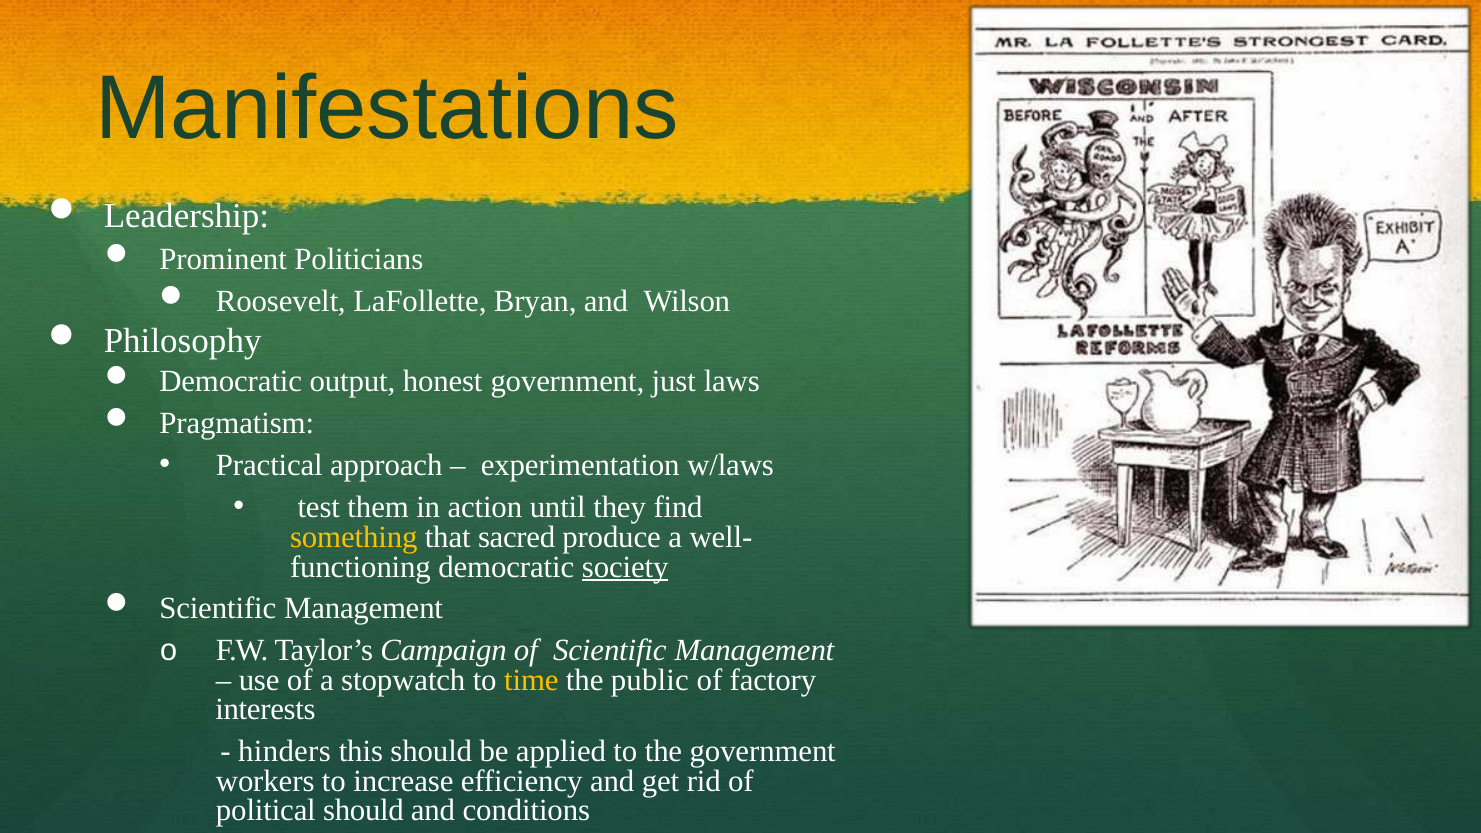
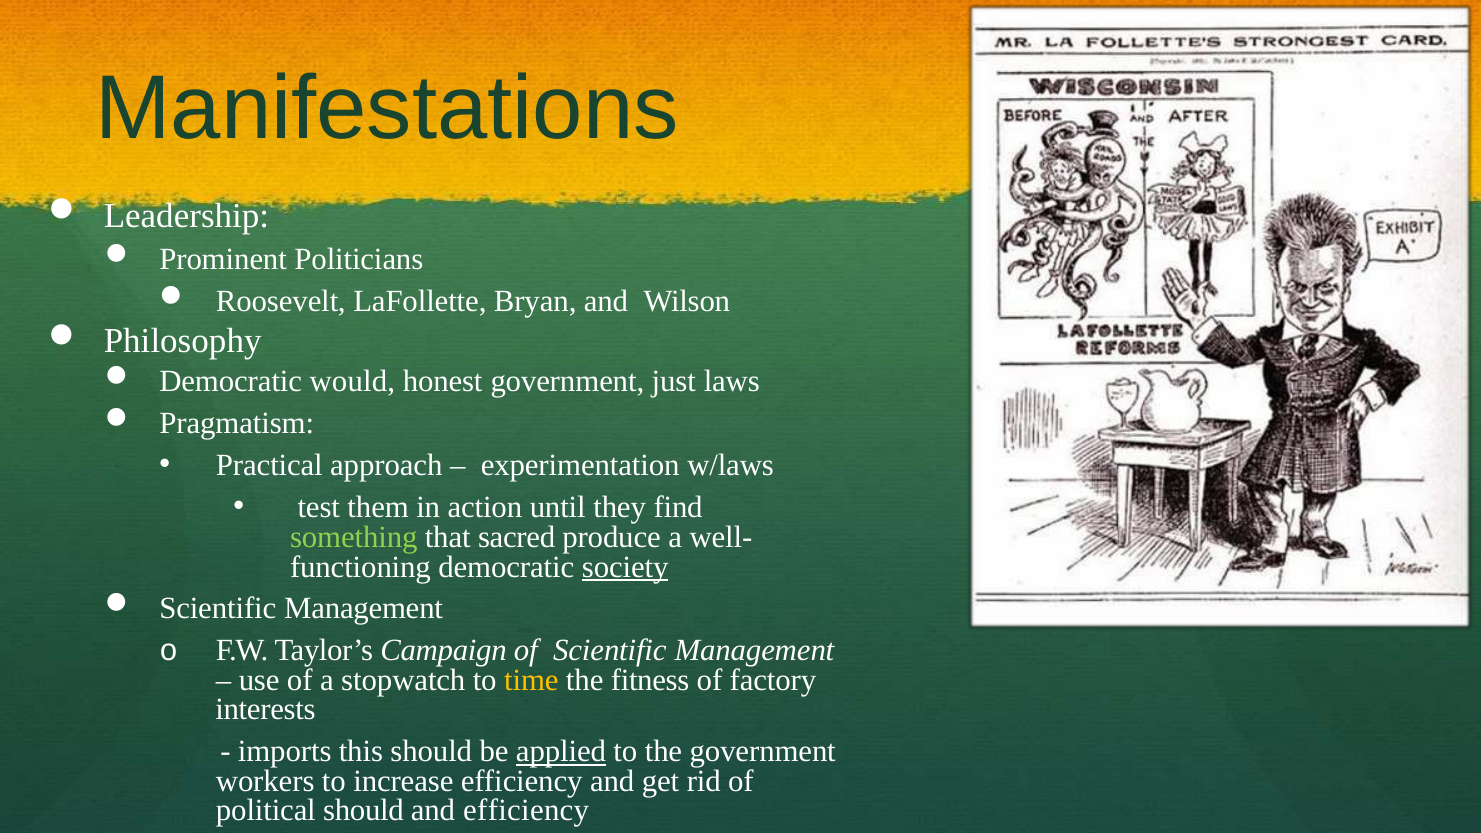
output: output -> would
something colour: yellow -> light green
public: public -> fitness
hinders: hinders -> imports
applied underline: none -> present
and conditions: conditions -> efficiency
